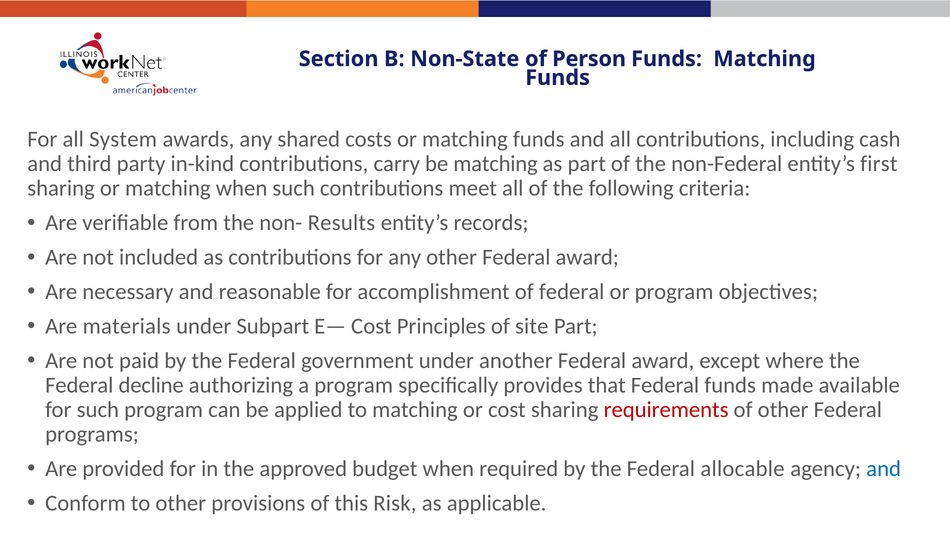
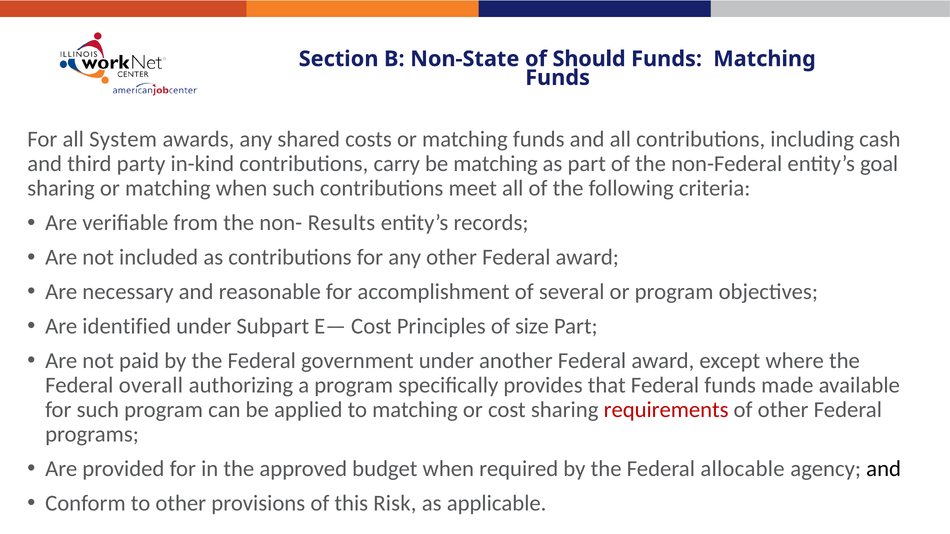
Person: Person -> Should
first: first -> goal
of federal: federal -> several
materials: materials -> identified
site: site -> size
decline: decline -> overall
and at (884, 469) colour: blue -> black
